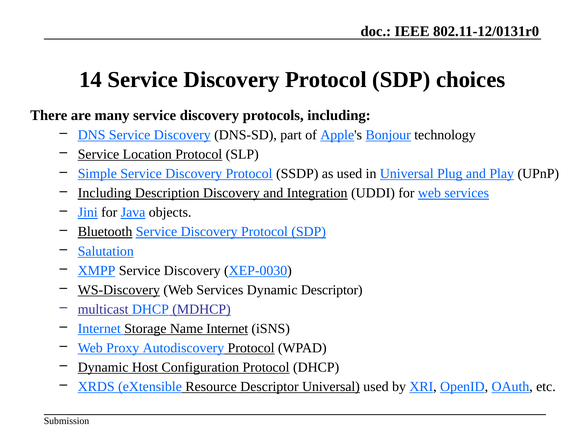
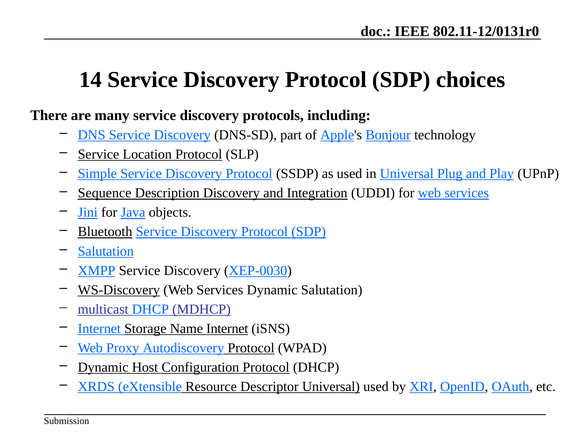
Including at (105, 193): Including -> Sequence
Dynamic Descriptor: Descriptor -> Salutation
